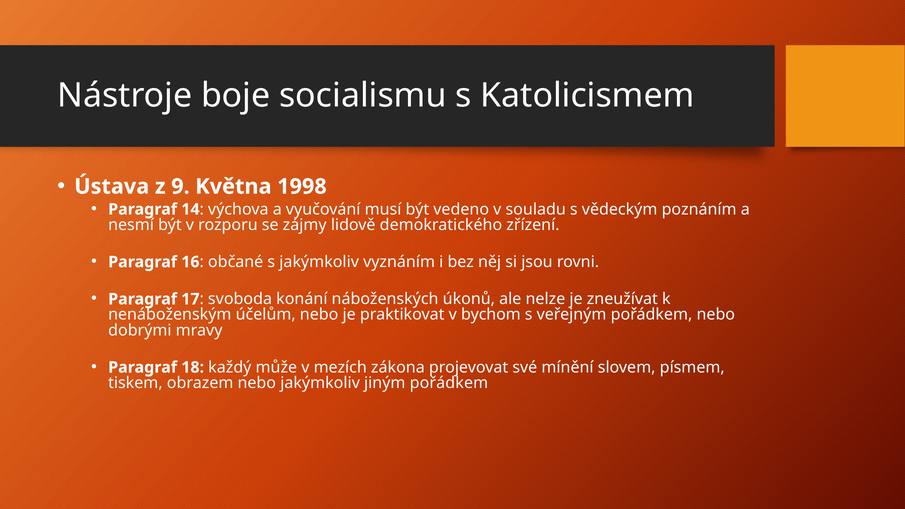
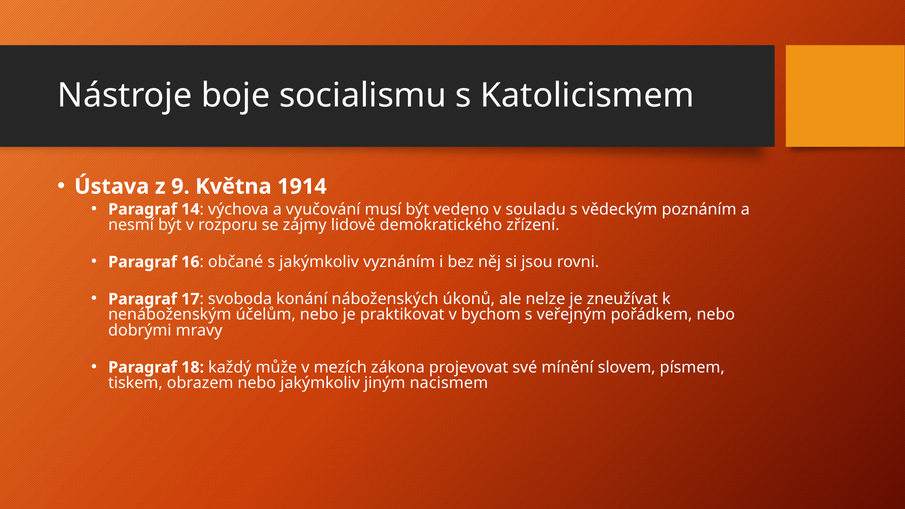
1998: 1998 -> 1914
jiným pořádkem: pořádkem -> nacismem
